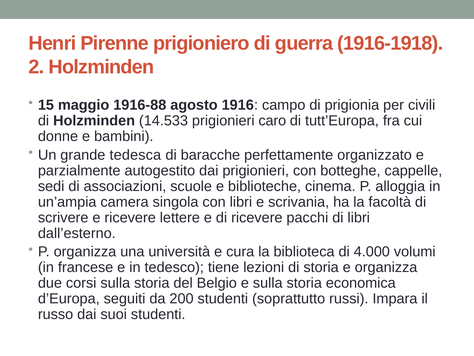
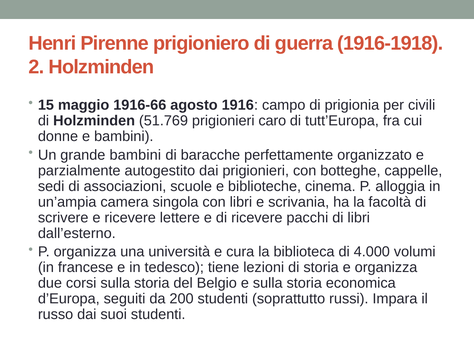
1916-88: 1916-88 -> 1916-66
14.533: 14.533 -> 51.769
grande tedesca: tedesca -> bambini
